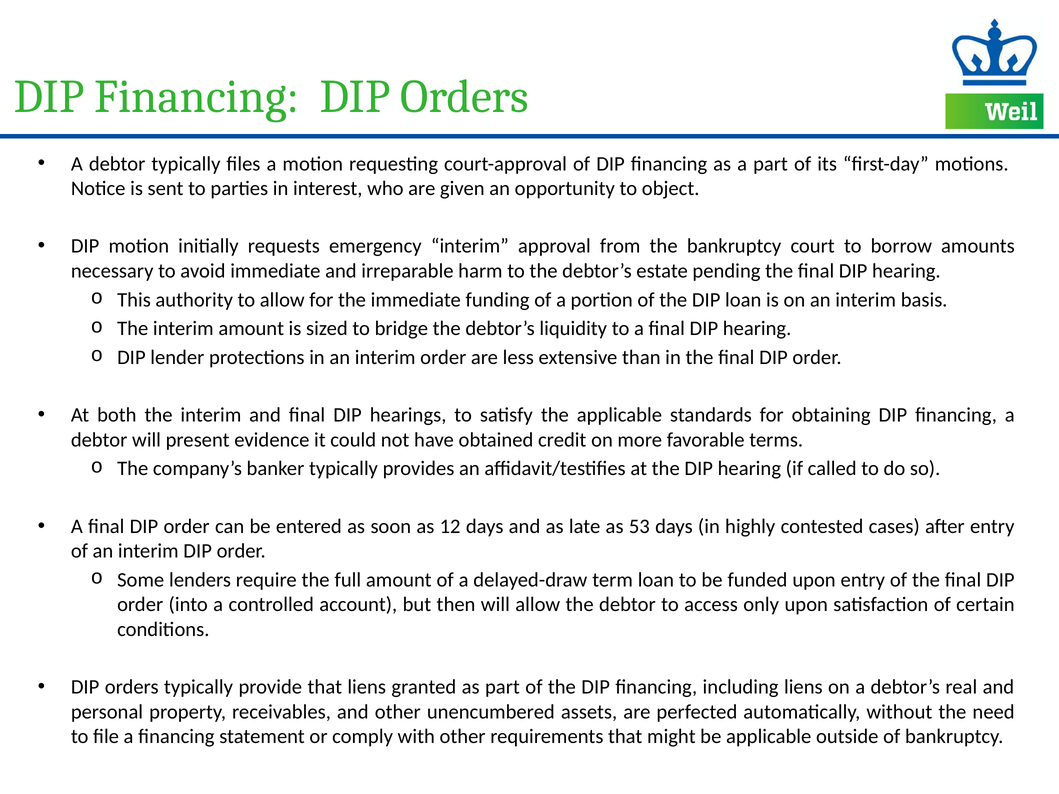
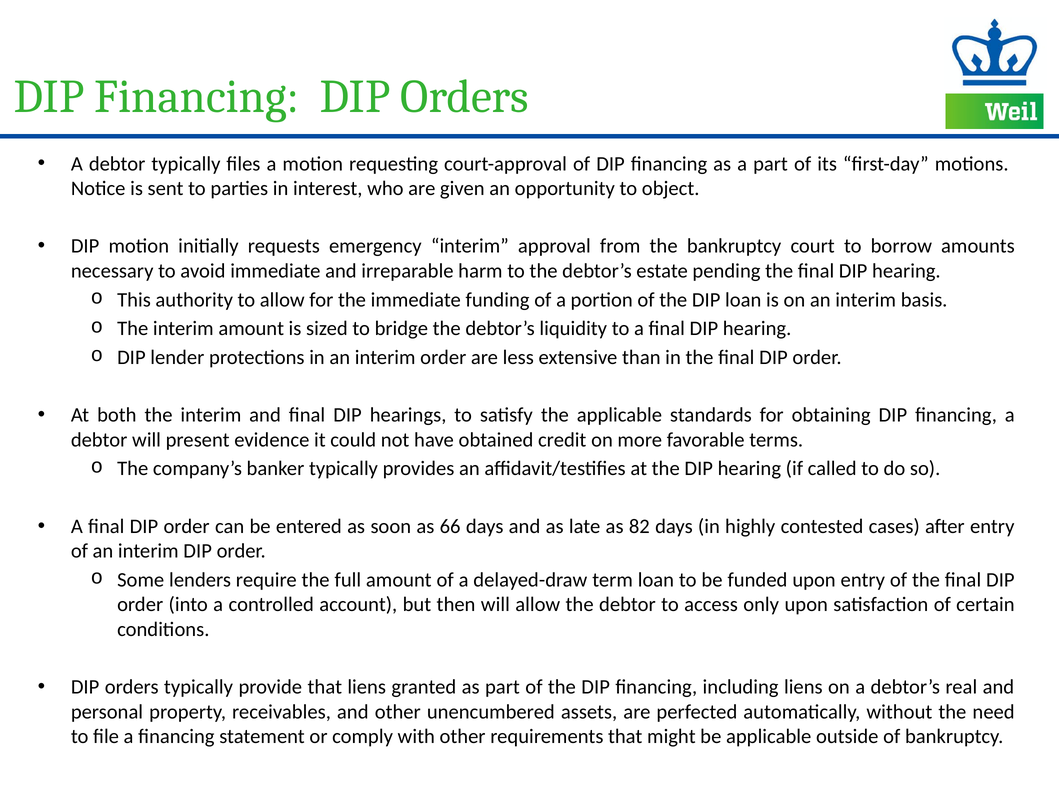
12: 12 -> 66
53: 53 -> 82
